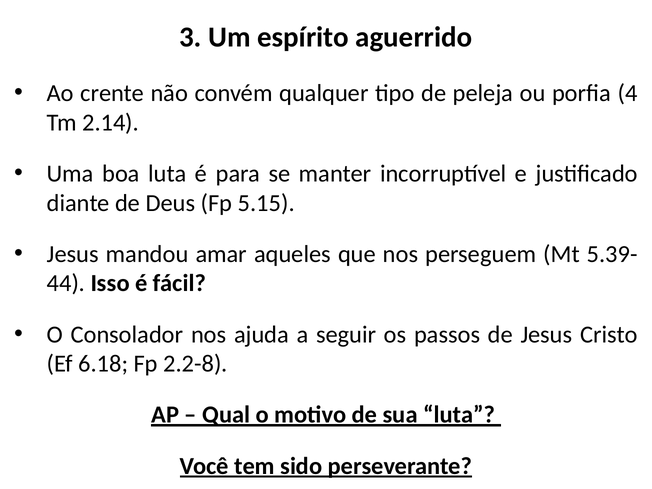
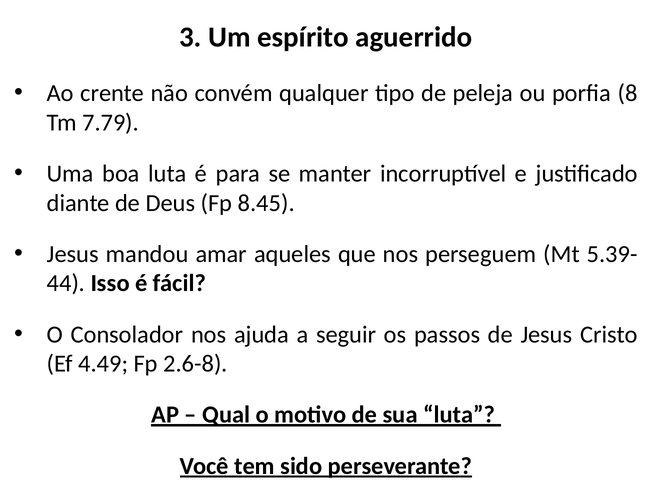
4: 4 -> 8
2.14: 2.14 -> 7.79
5.15: 5.15 -> 8.45
6.18: 6.18 -> 4.49
2.2-8: 2.2-8 -> 2.6-8
